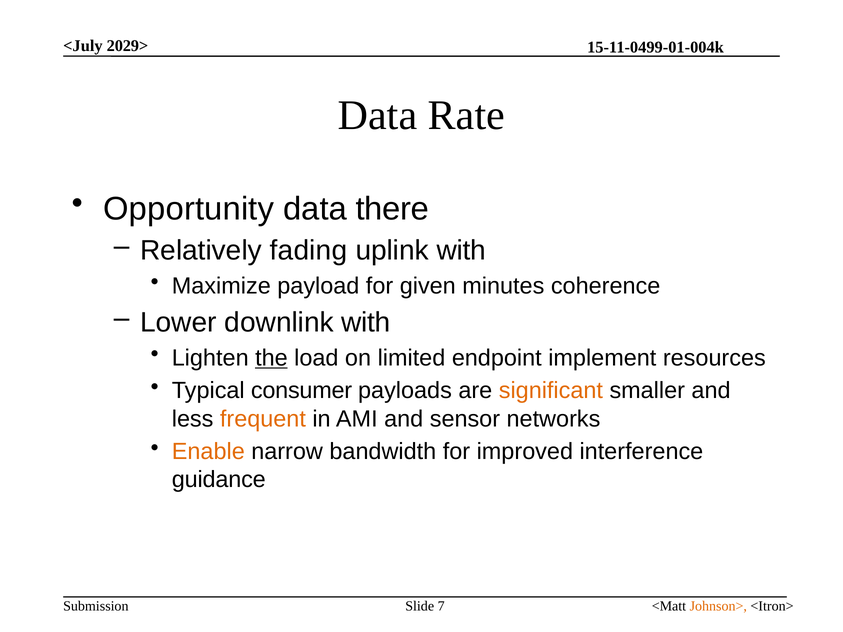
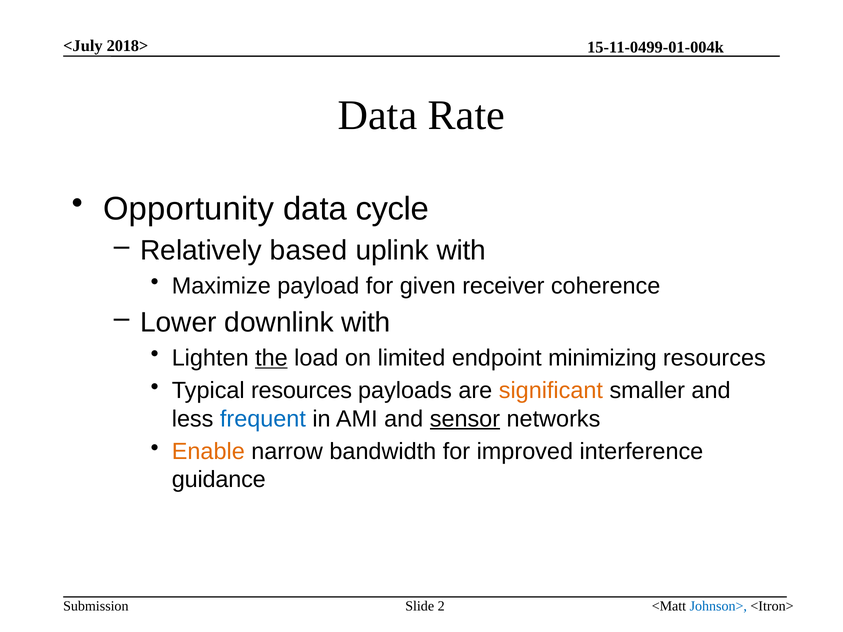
2029>: 2029> -> 2018>
there: there -> cycle
fading: fading -> based
minutes: minutes -> receiver
implement: implement -> minimizing
Typical consumer: consumer -> resources
frequent colour: orange -> blue
sensor underline: none -> present
Johnson> colour: orange -> blue
7: 7 -> 2
